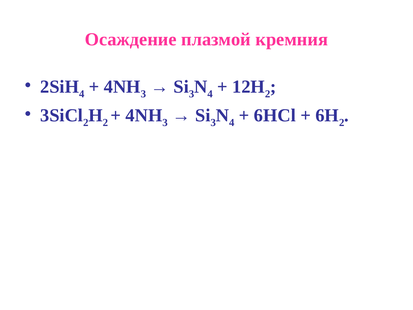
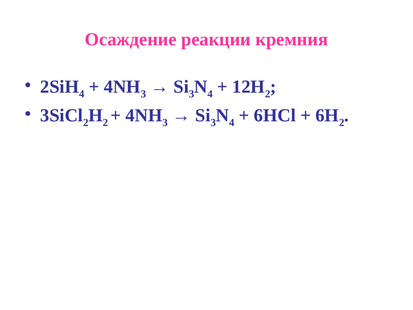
плазмой: плазмой -> реакции
